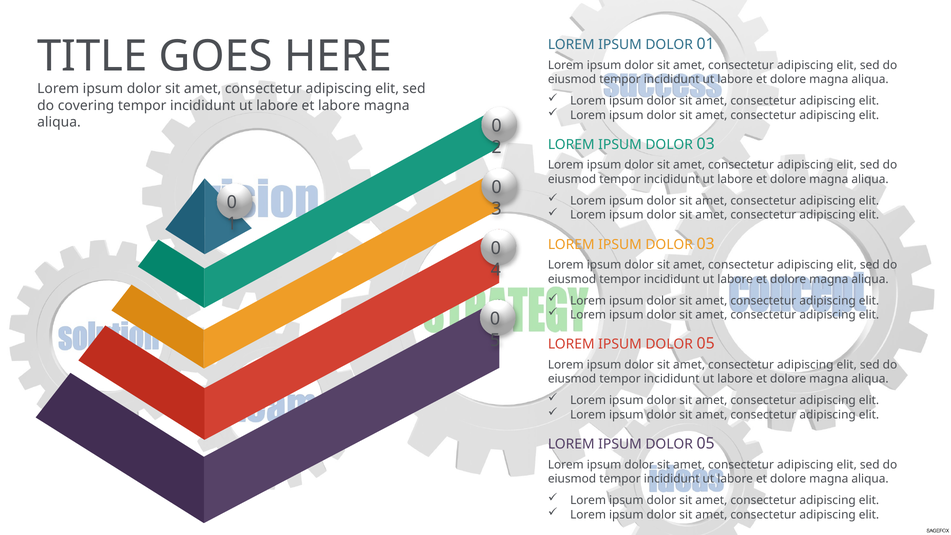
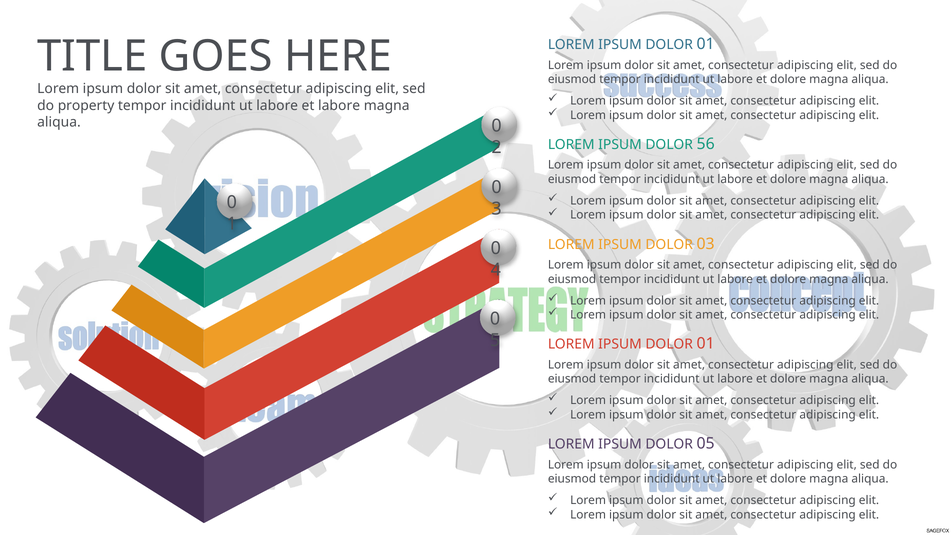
covering: covering -> property
03 at (706, 144): 03 -> 56
05 at (706, 344): 05 -> 01
